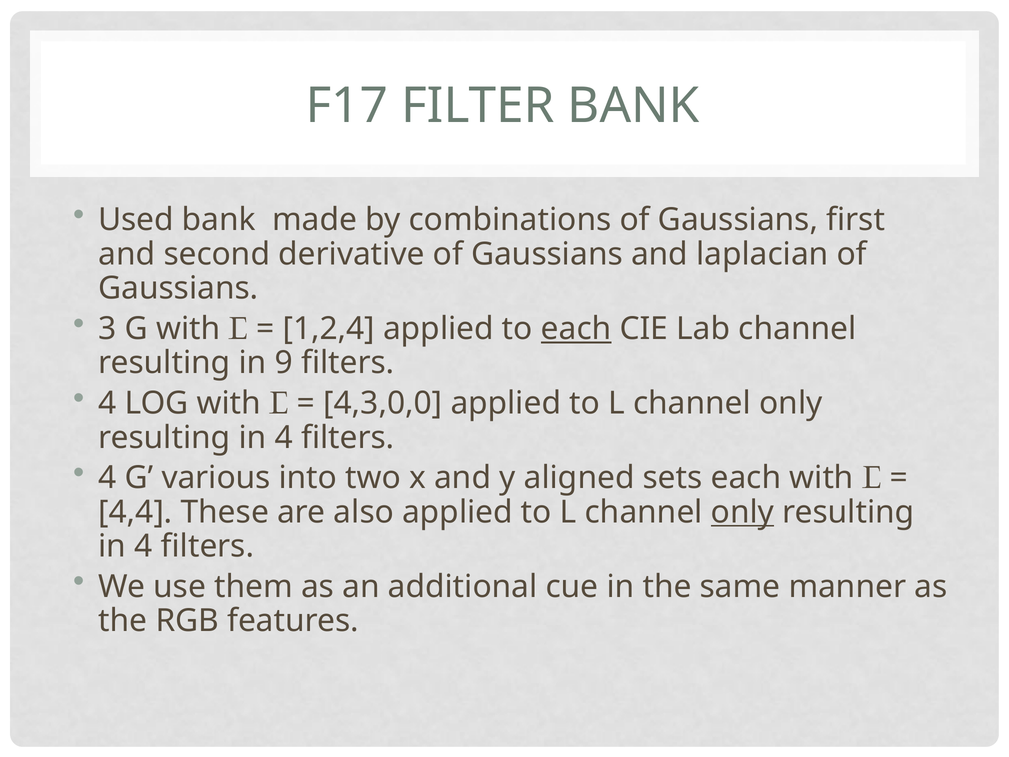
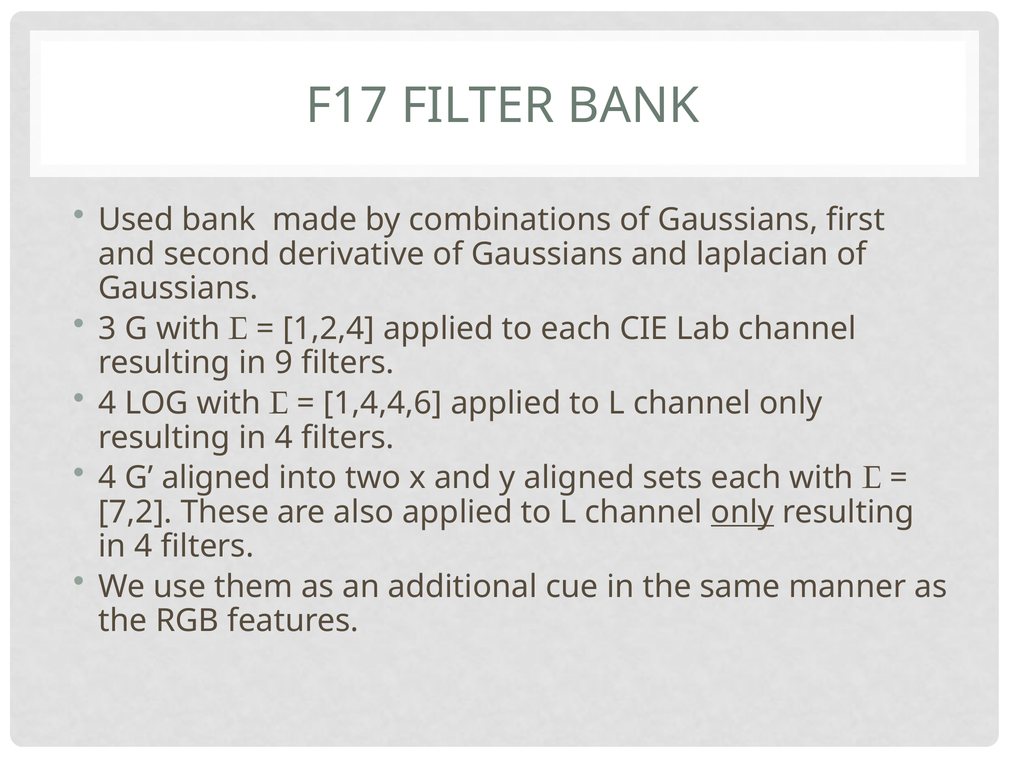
each at (576, 329) underline: present -> none
4,3,0,0: 4,3,0,0 -> 1,4,4,6
G various: various -> aligned
4,4: 4,4 -> 7,2
